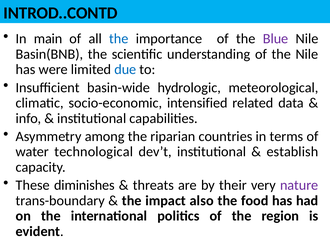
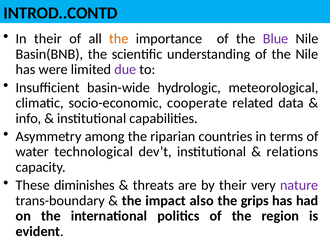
In main: main -> their
the at (119, 39) colour: blue -> orange
due colour: blue -> purple
intensified: intensified -> cooperate
establish: establish -> relations
food: food -> grips
